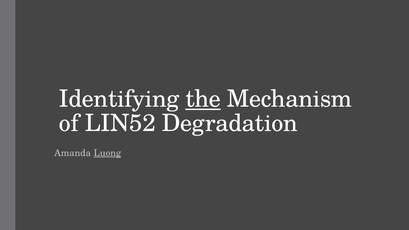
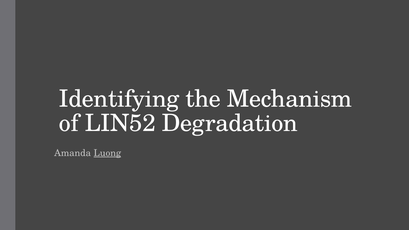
the underline: present -> none
